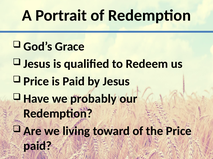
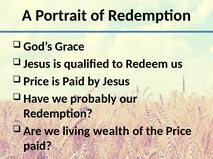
toward: toward -> wealth
